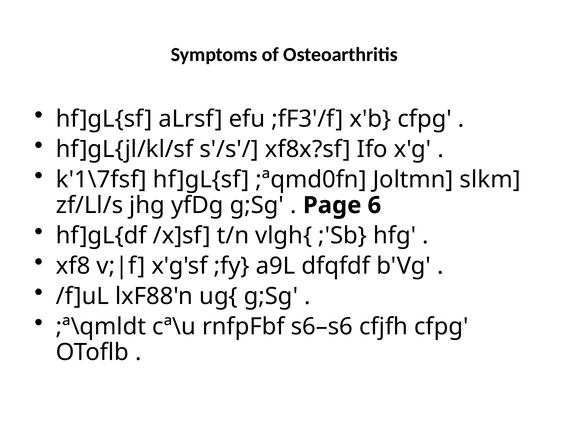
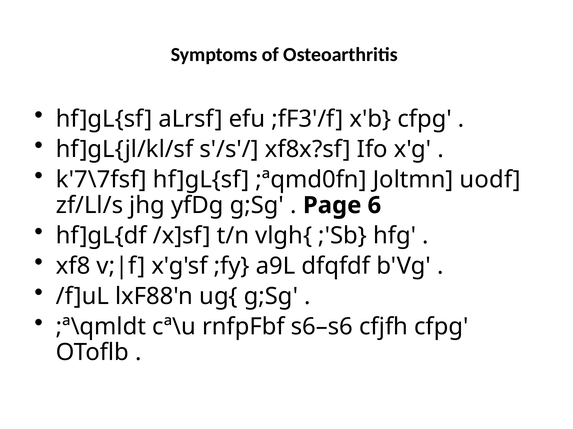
k'1\7fsf: k'1\7fsf -> k'7\7fsf
slkm: slkm -> uodf
